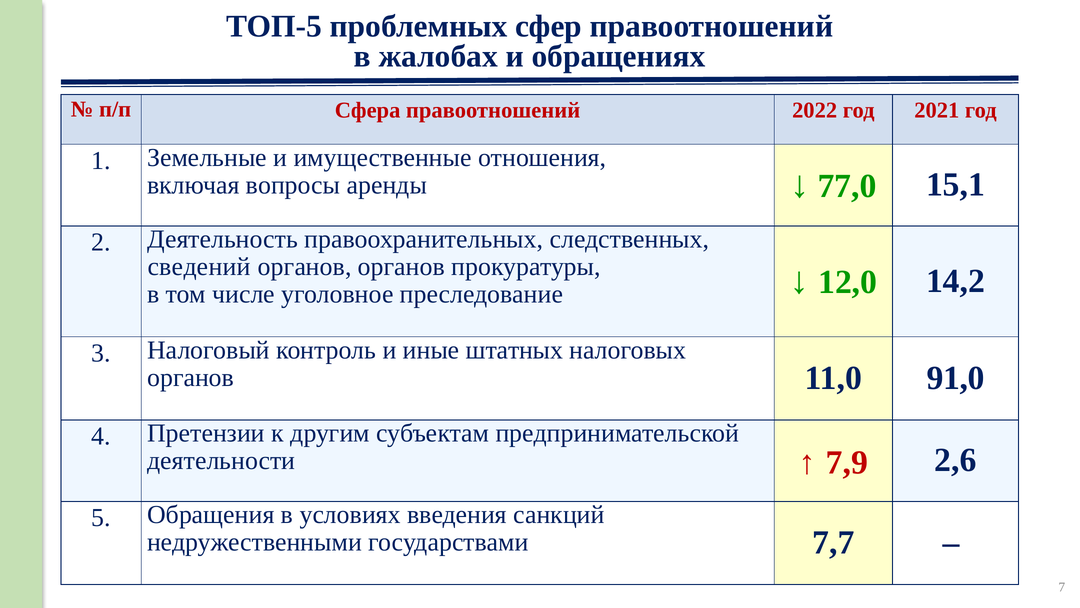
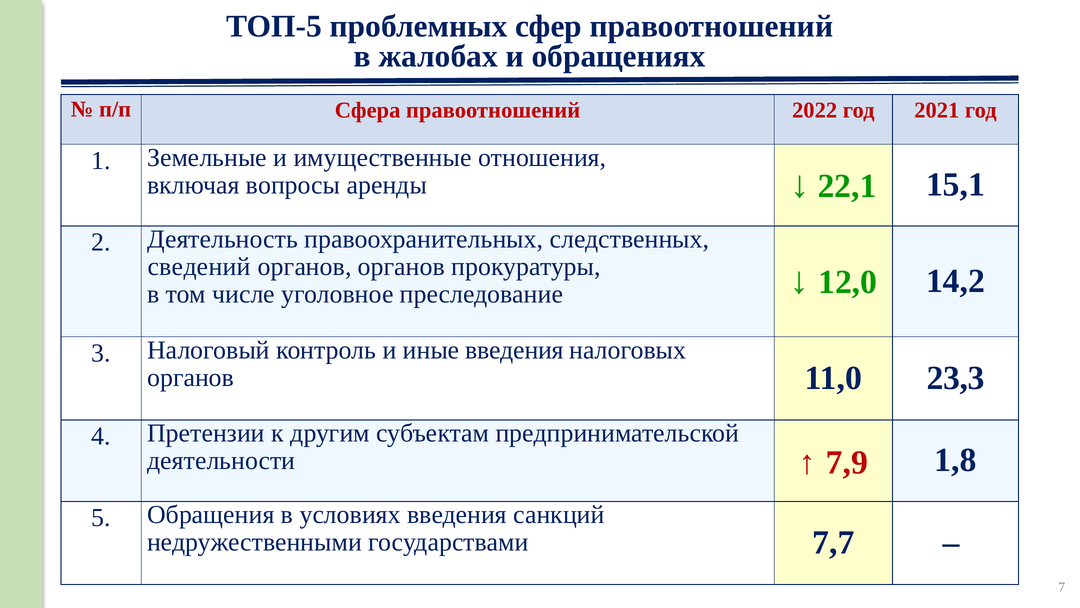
77,0: 77,0 -> 22,1
иные штатных: штатных -> введения
91,0: 91,0 -> 23,3
2,6: 2,6 -> 1,8
